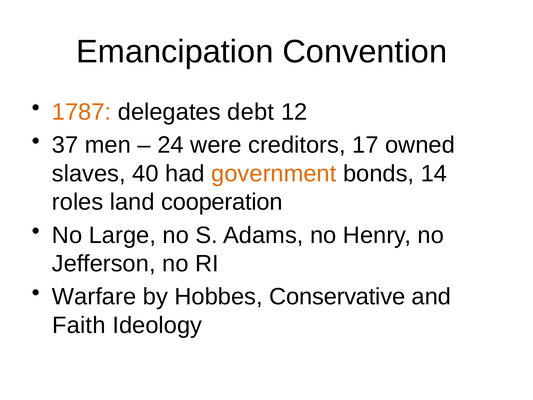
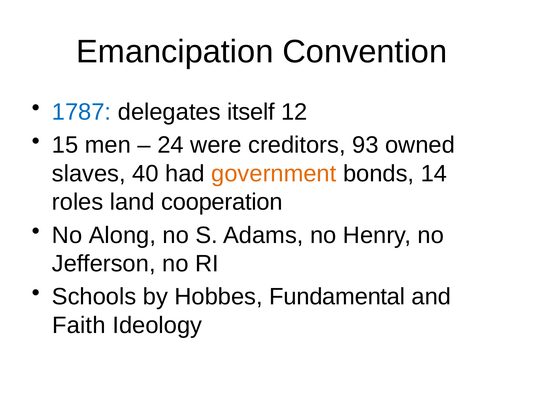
1787 colour: orange -> blue
debt: debt -> itself
37: 37 -> 15
17: 17 -> 93
Large: Large -> Along
Warfare: Warfare -> Schools
Conservative: Conservative -> Fundamental
